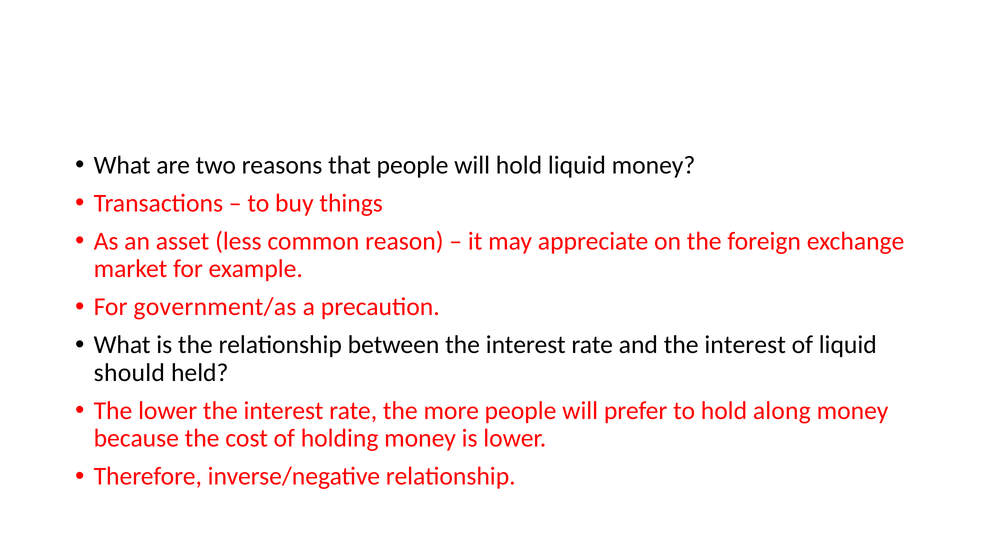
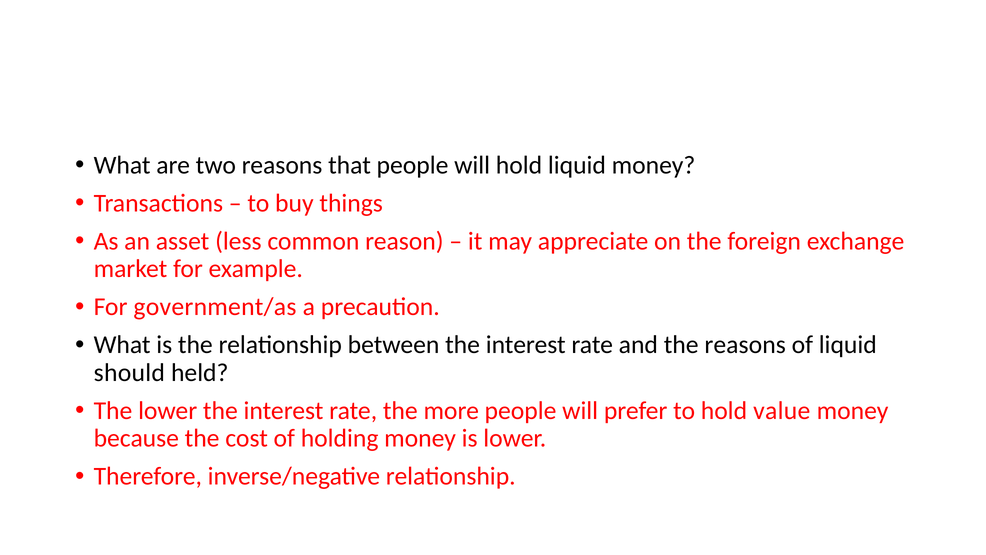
and the interest: interest -> reasons
along: along -> value
